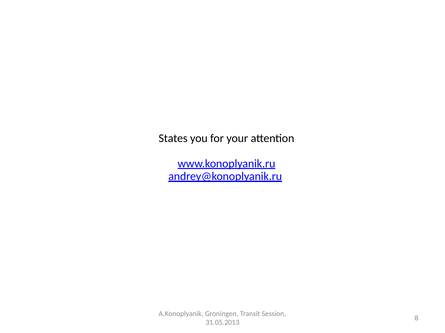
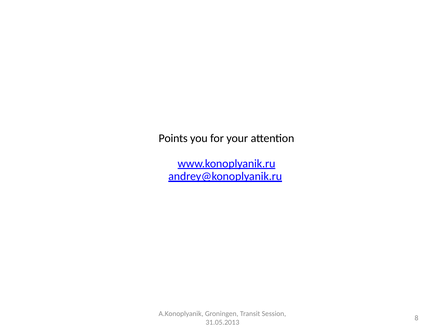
States: States -> Points
